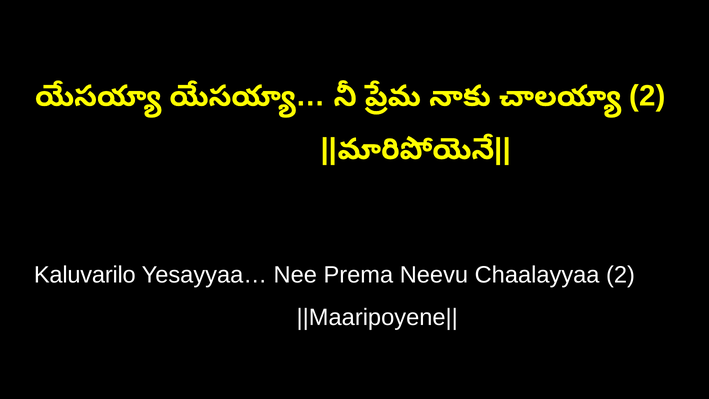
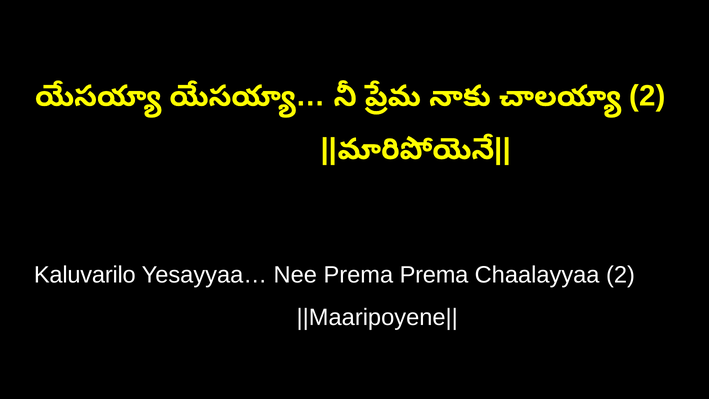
Prema Neevu: Neevu -> Prema
